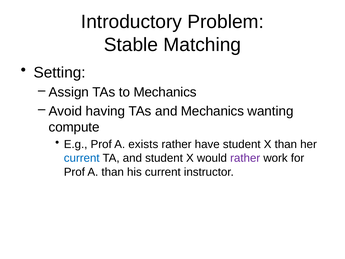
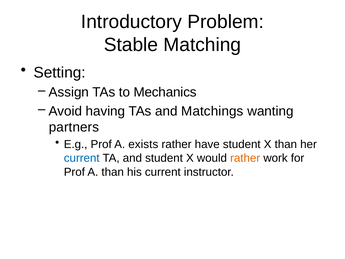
and Mechanics: Mechanics -> Matchings
compute: compute -> partners
rather at (245, 158) colour: purple -> orange
